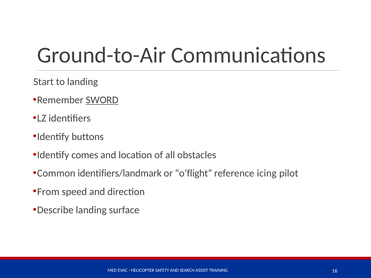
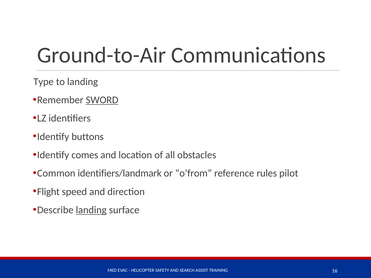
Start: Start -> Type
o’flight: o’flight -> o’from
icing: icing -> rules
From: From -> Flight
landing at (91, 210) underline: none -> present
